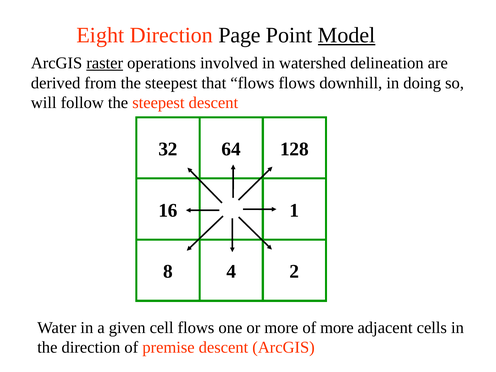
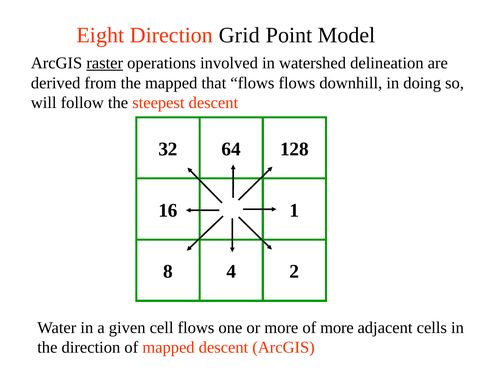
Page: Page -> Grid
Model underline: present -> none
from the steepest: steepest -> mapped
of premise: premise -> mapped
